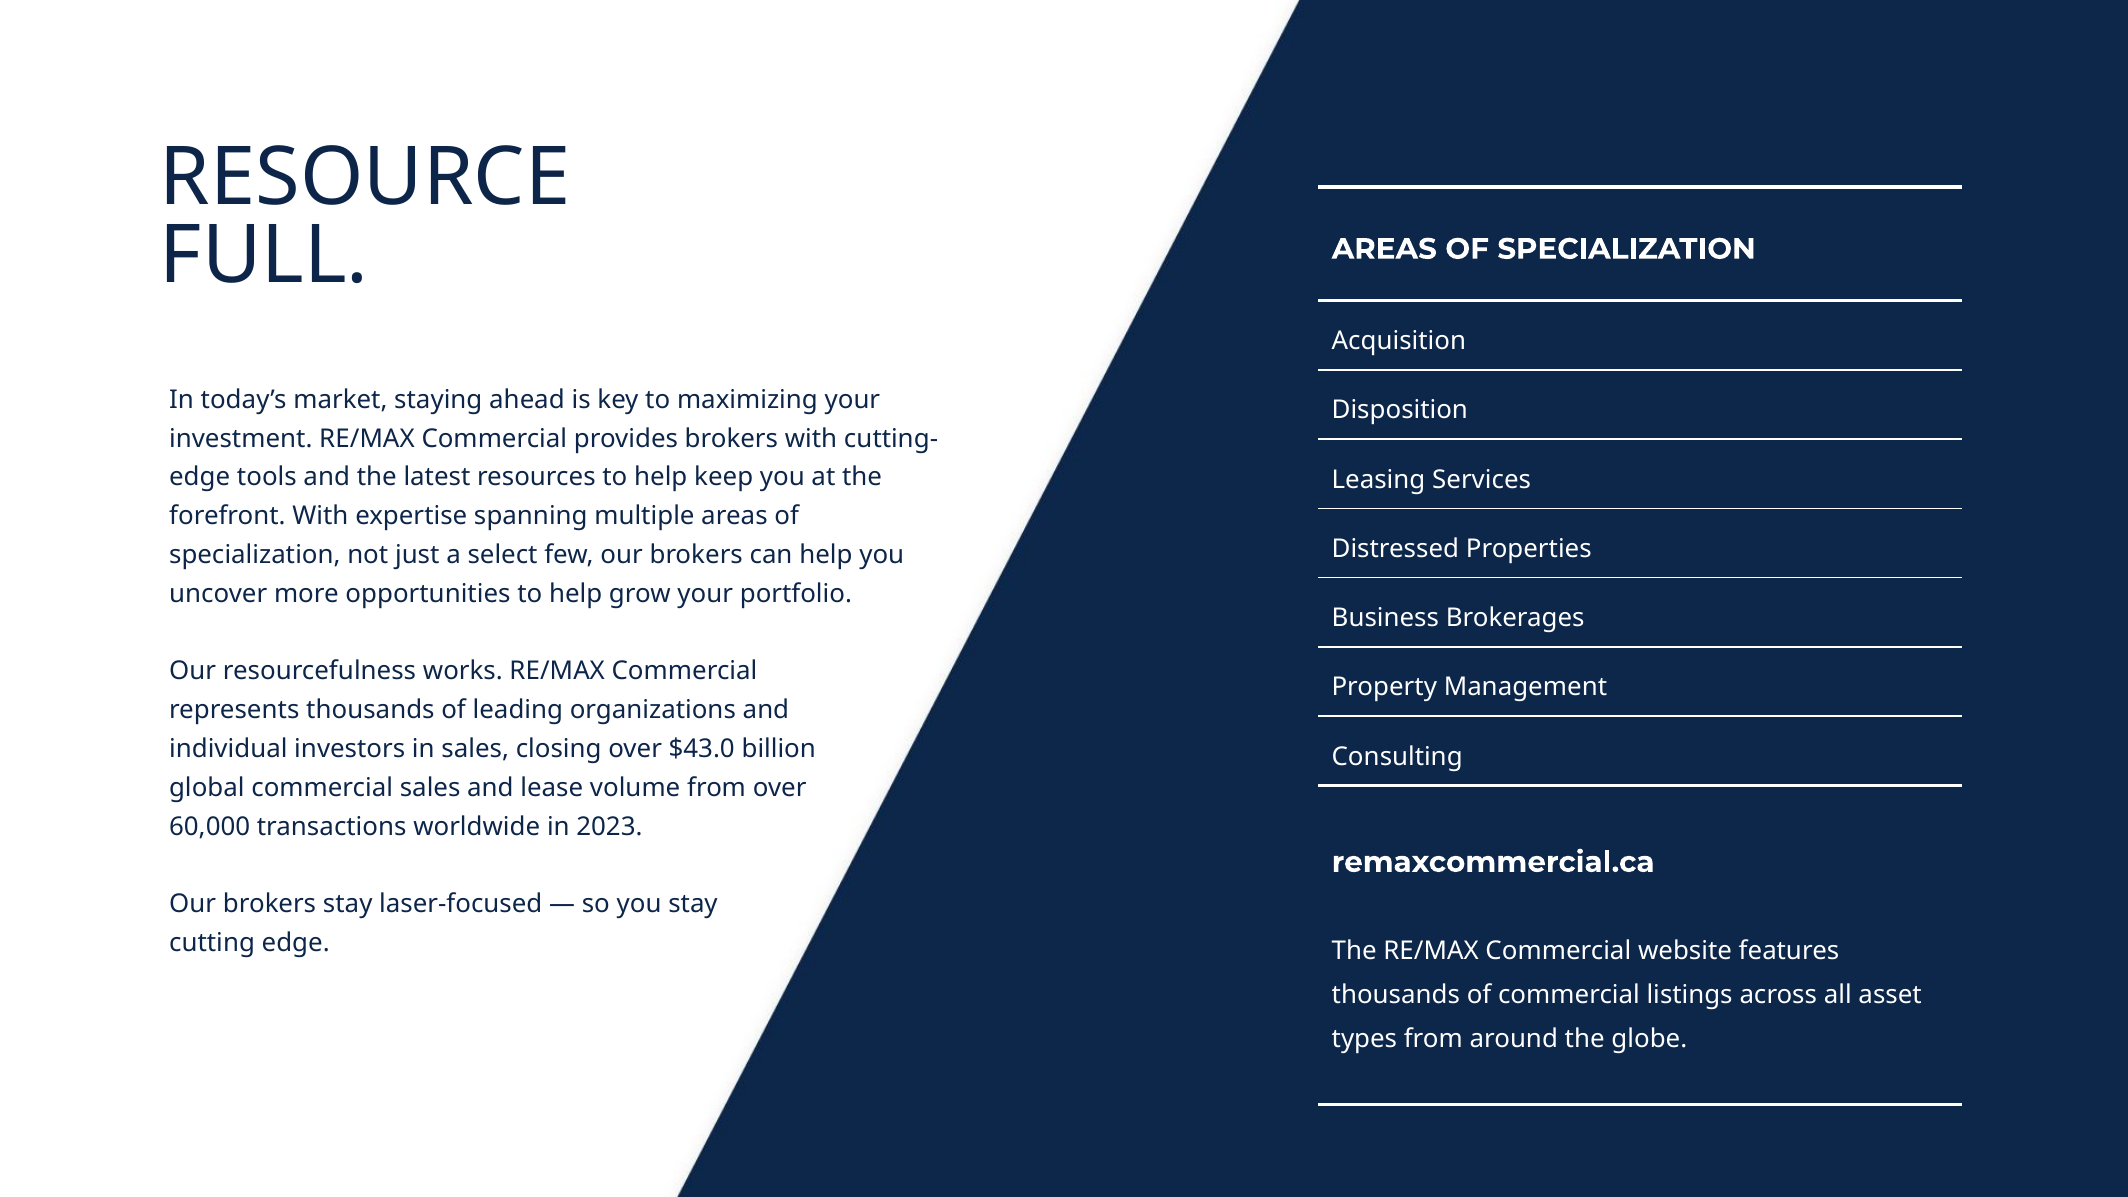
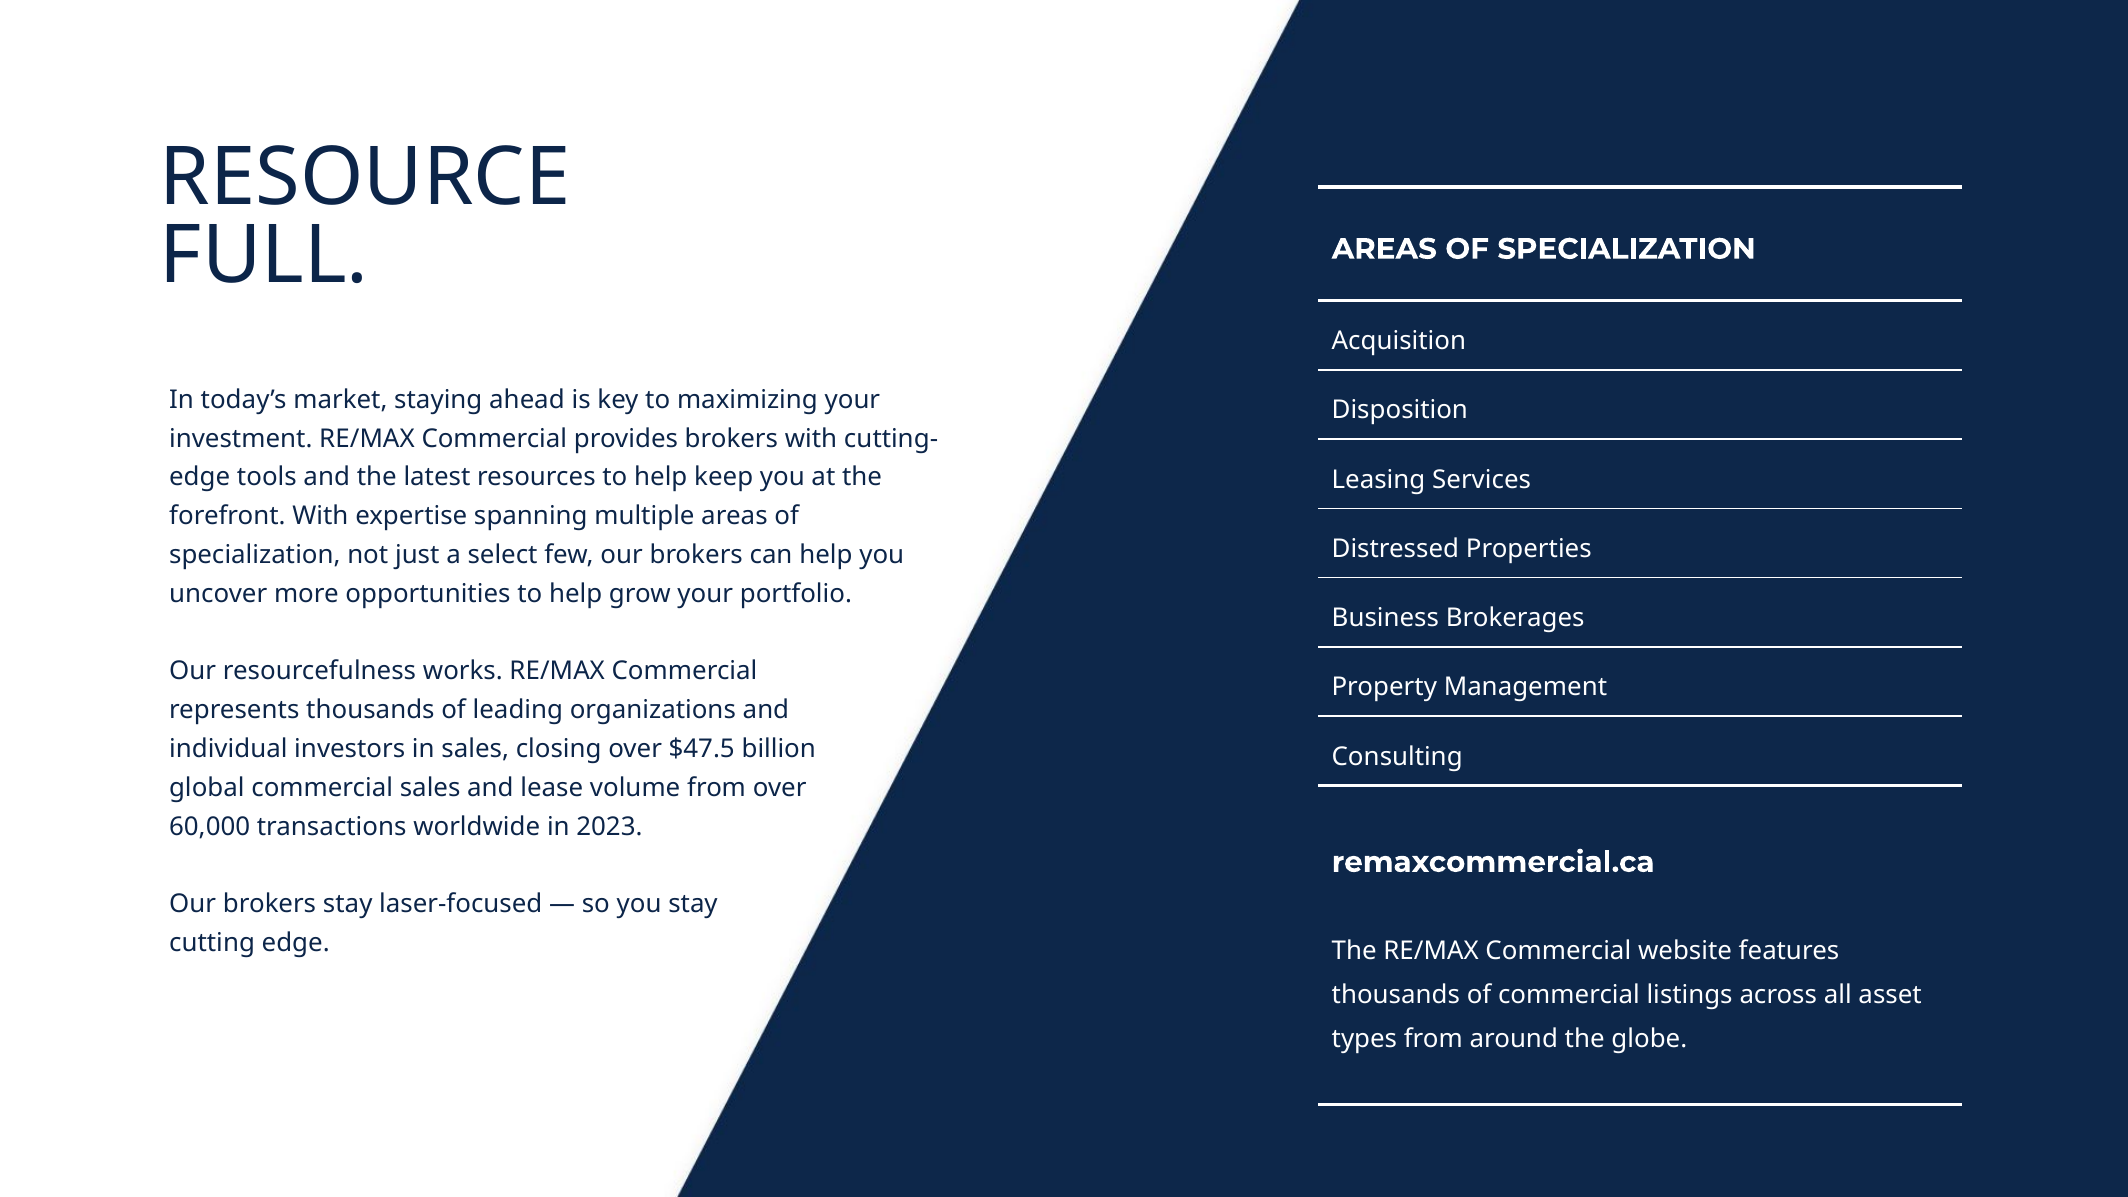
$43.0: $43.0 -> $47.5
